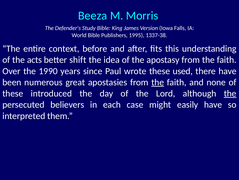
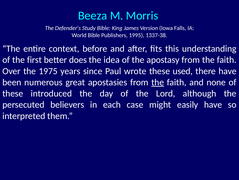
acts: acts -> first
shift: shift -> does
1990: 1990 -> 1975
the at (230, 93) underline: present -> none
